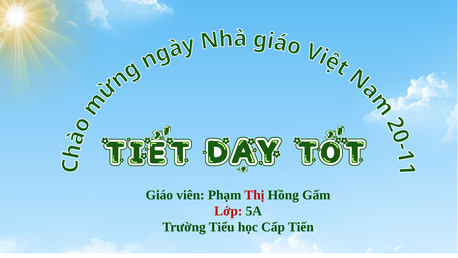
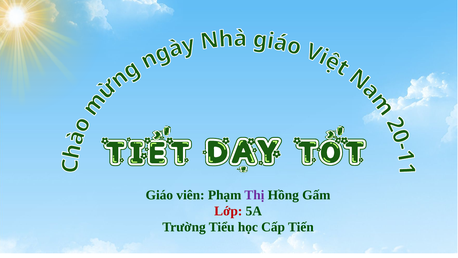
Thị colour: red -> purple
